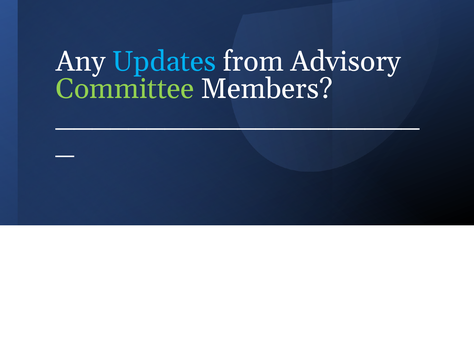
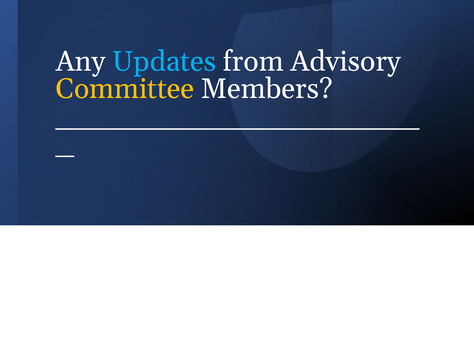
Committee colour: light green -> yellow
